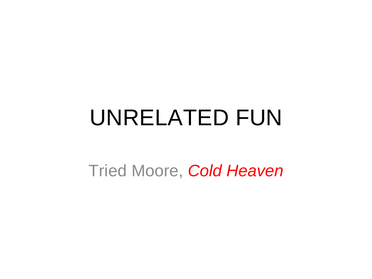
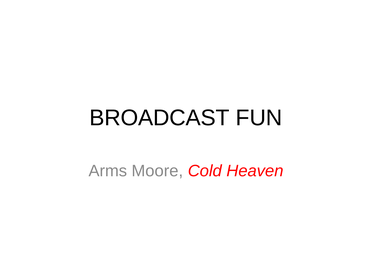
UNRELATED: UNRELATED -> BROADCAST
Tried: Tried -> Arms
